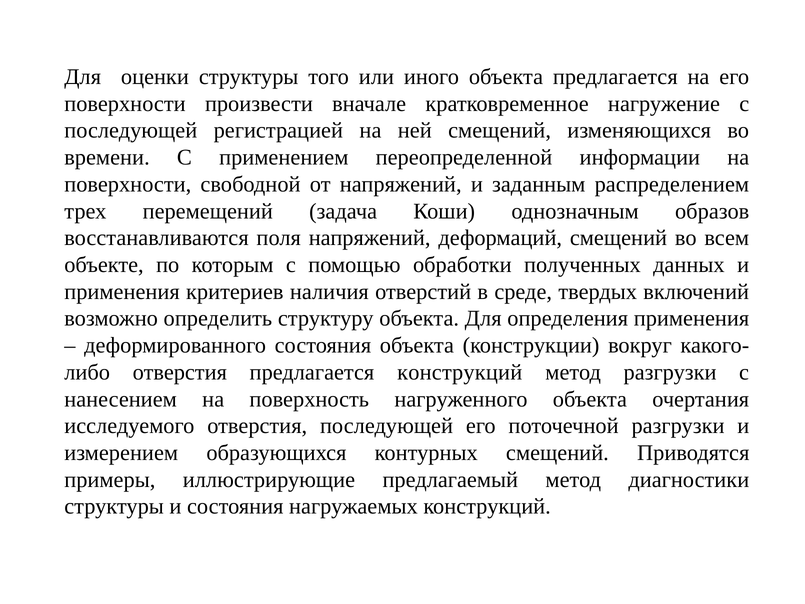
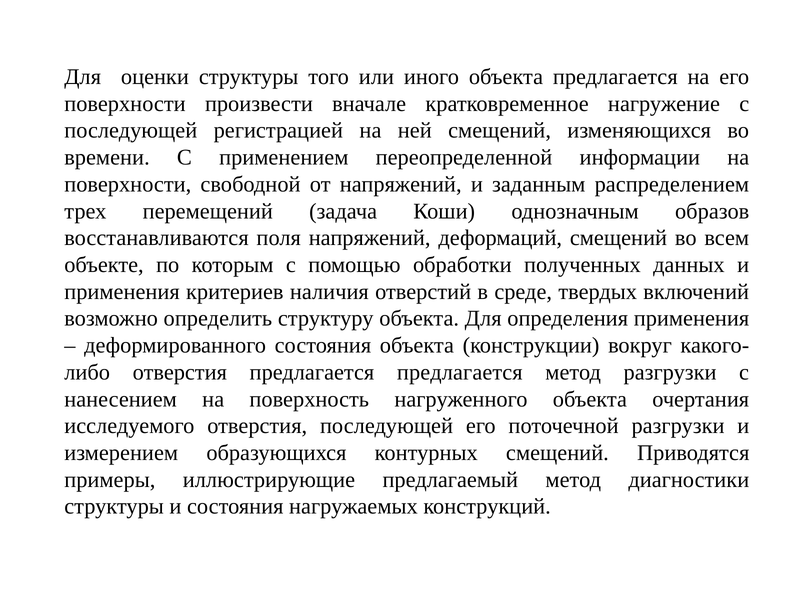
предлагается конструкций: конструкций -> предлагается
